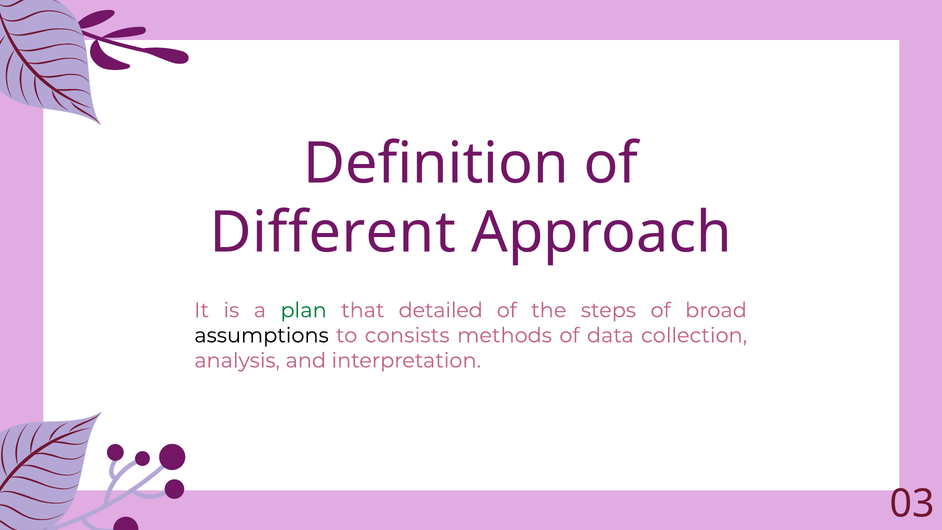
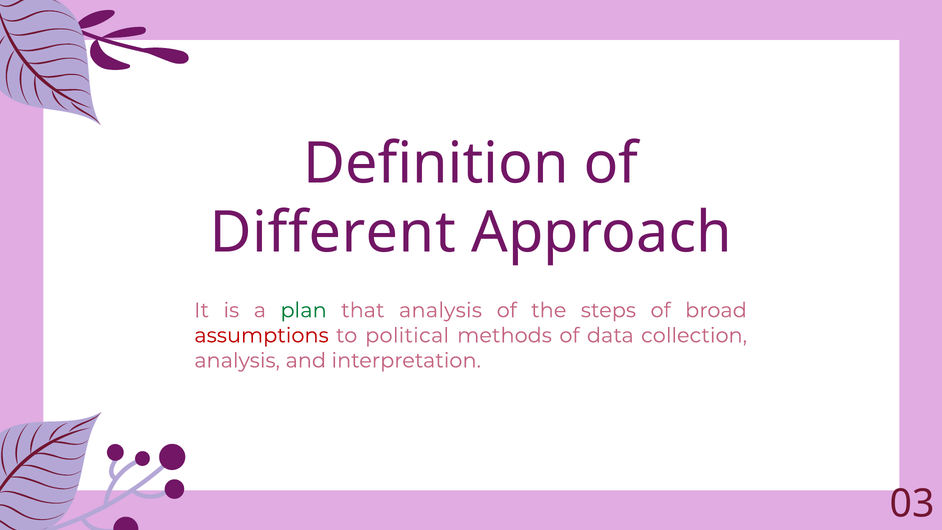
that detailed: detailed -> analysis
assumptions colour: black -> red
consists: consists -> political
